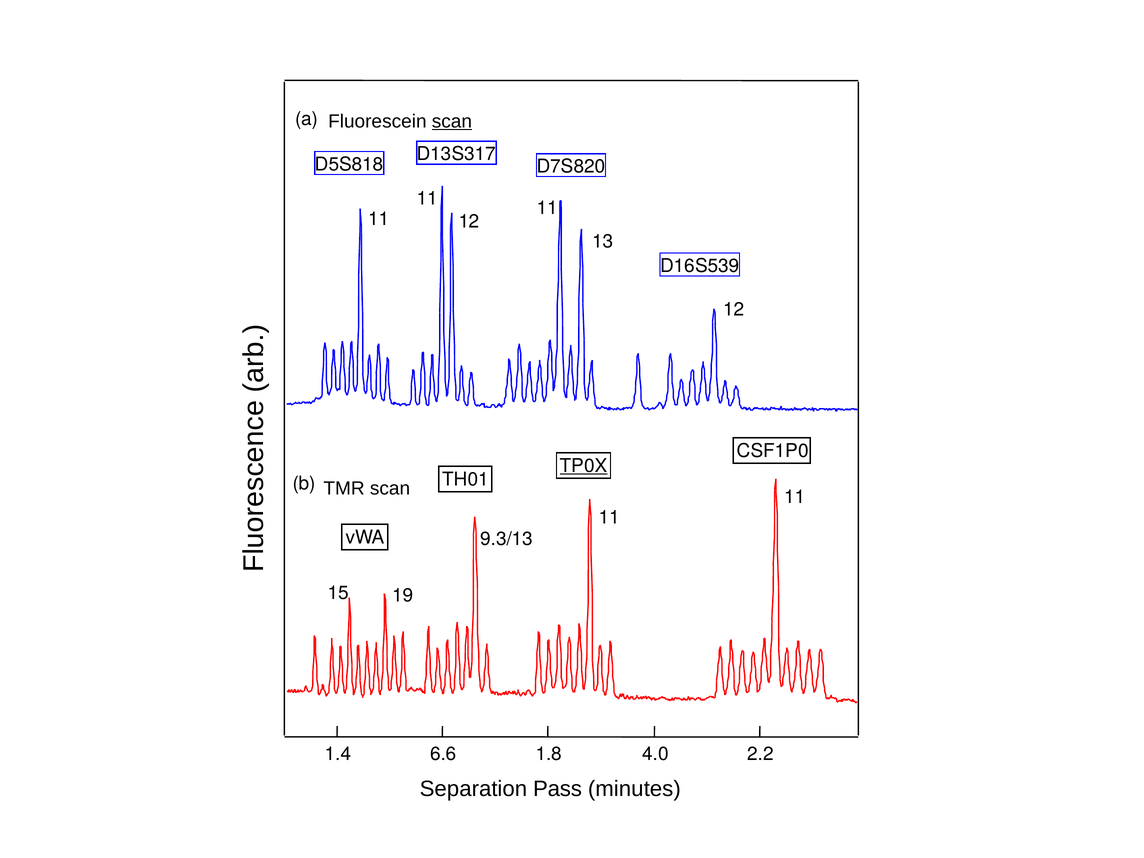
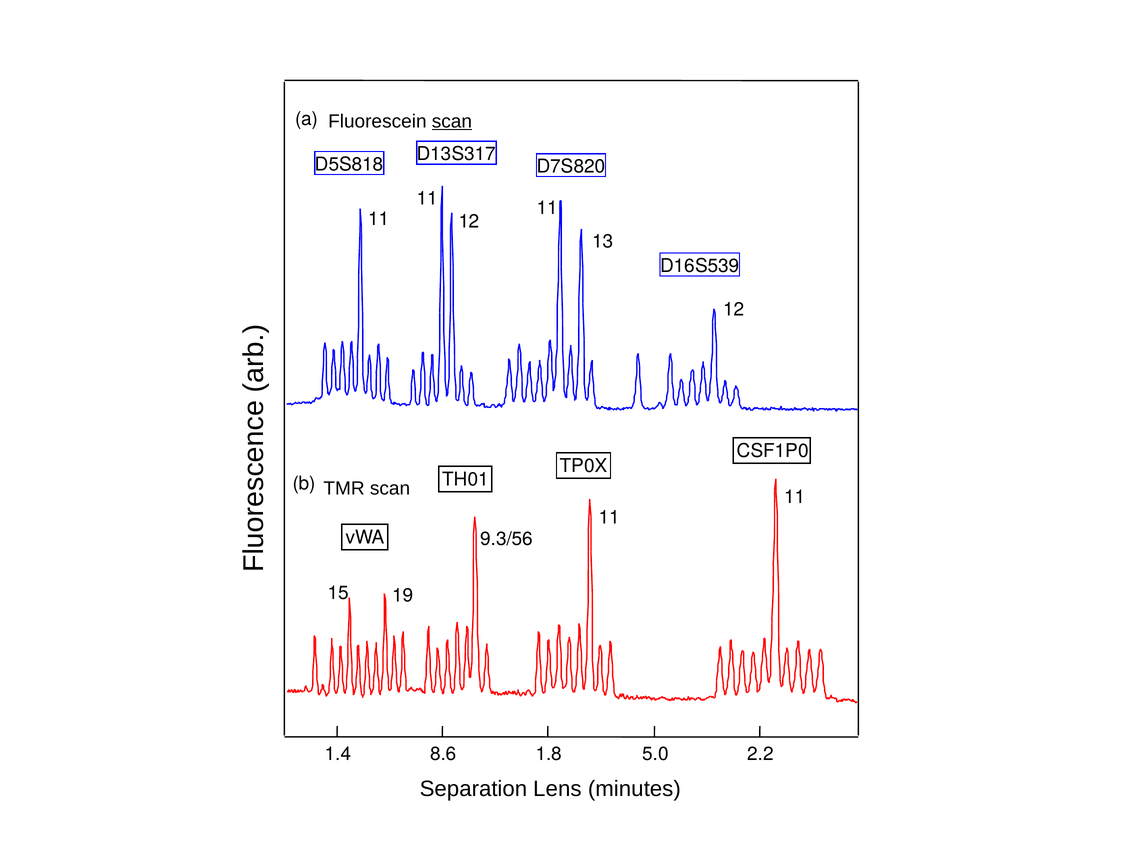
TP0X underline: present -> none
9.3/13: 9.3/13 -> 9.3/56
6.6: 6.6 -> 8.6
4.0: 4.0 -> 5.0
Pass: Pass -> Lens
